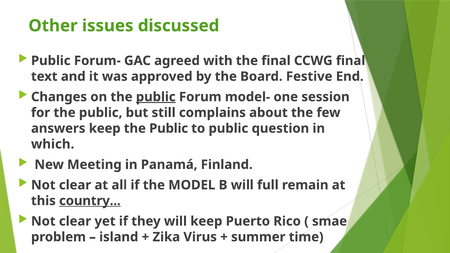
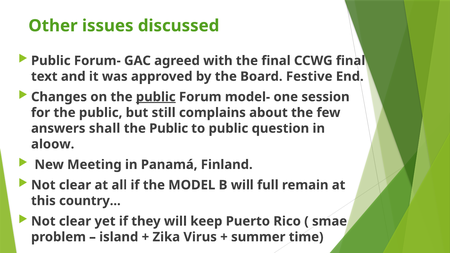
answers keep: keep -> shall
which: which -> aloow
country underline: present -> none
